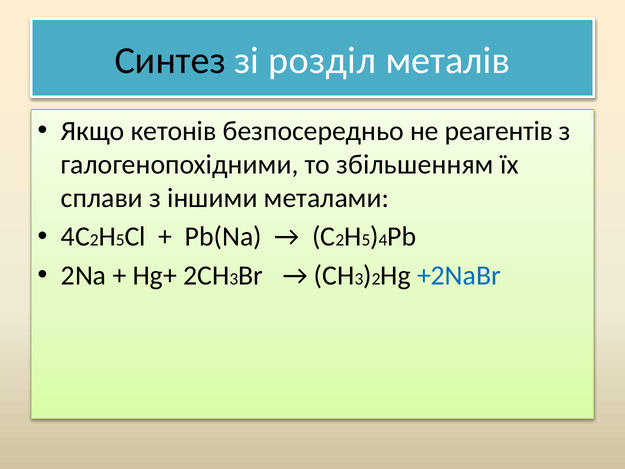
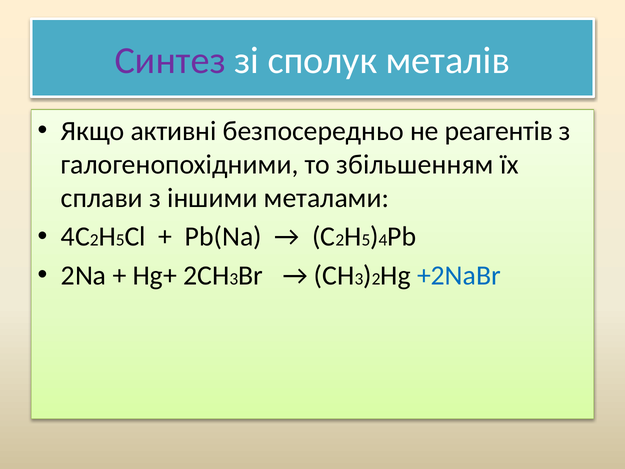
Синтез colour: black -> purple
розділ: розділ -> сполук
кетонів: кетонів -> активні
